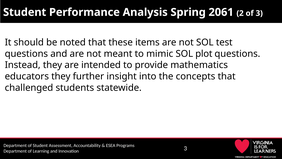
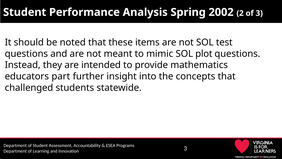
2061: 2061 -> 2002
educators they: they -> part
